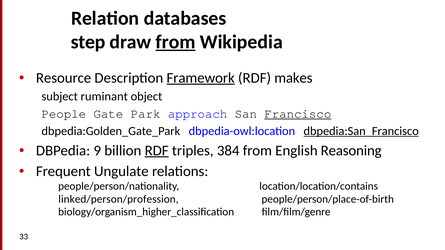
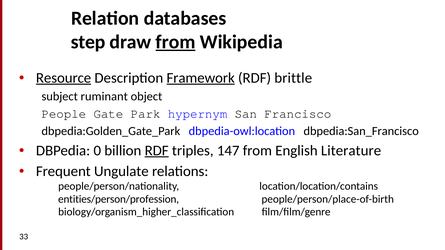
Resource underline: none -> present
makes: makes -> brittle
approach: approach -> hypernym
Francisco underline: present -> none
dbpedia:San_Francisco underline: present -> none
9: 9 -> 0
384: 384 -> 147
Reasoning: Reasoning -> Literature
linked/person/profession: linked/person/profession -> entities/person/profession
